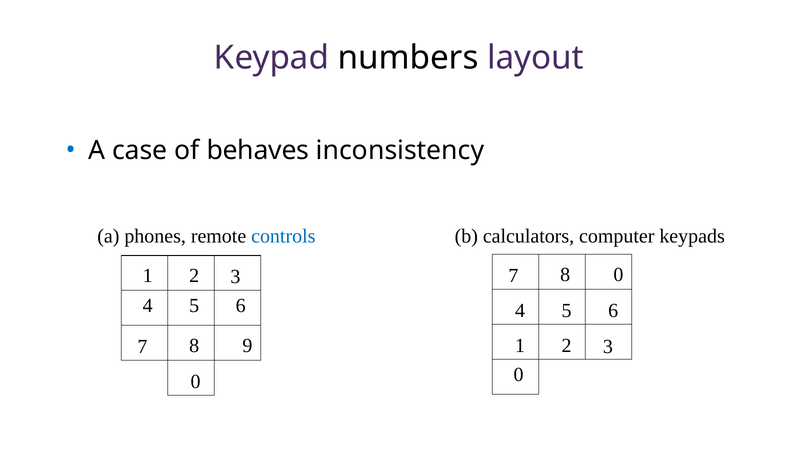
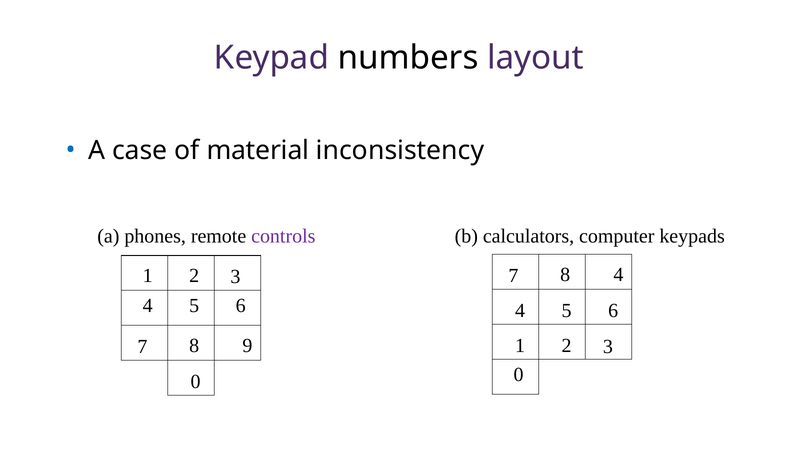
behaves: behaves -> material
controls colour: blue -> purple
8 0: 0 -> 4
